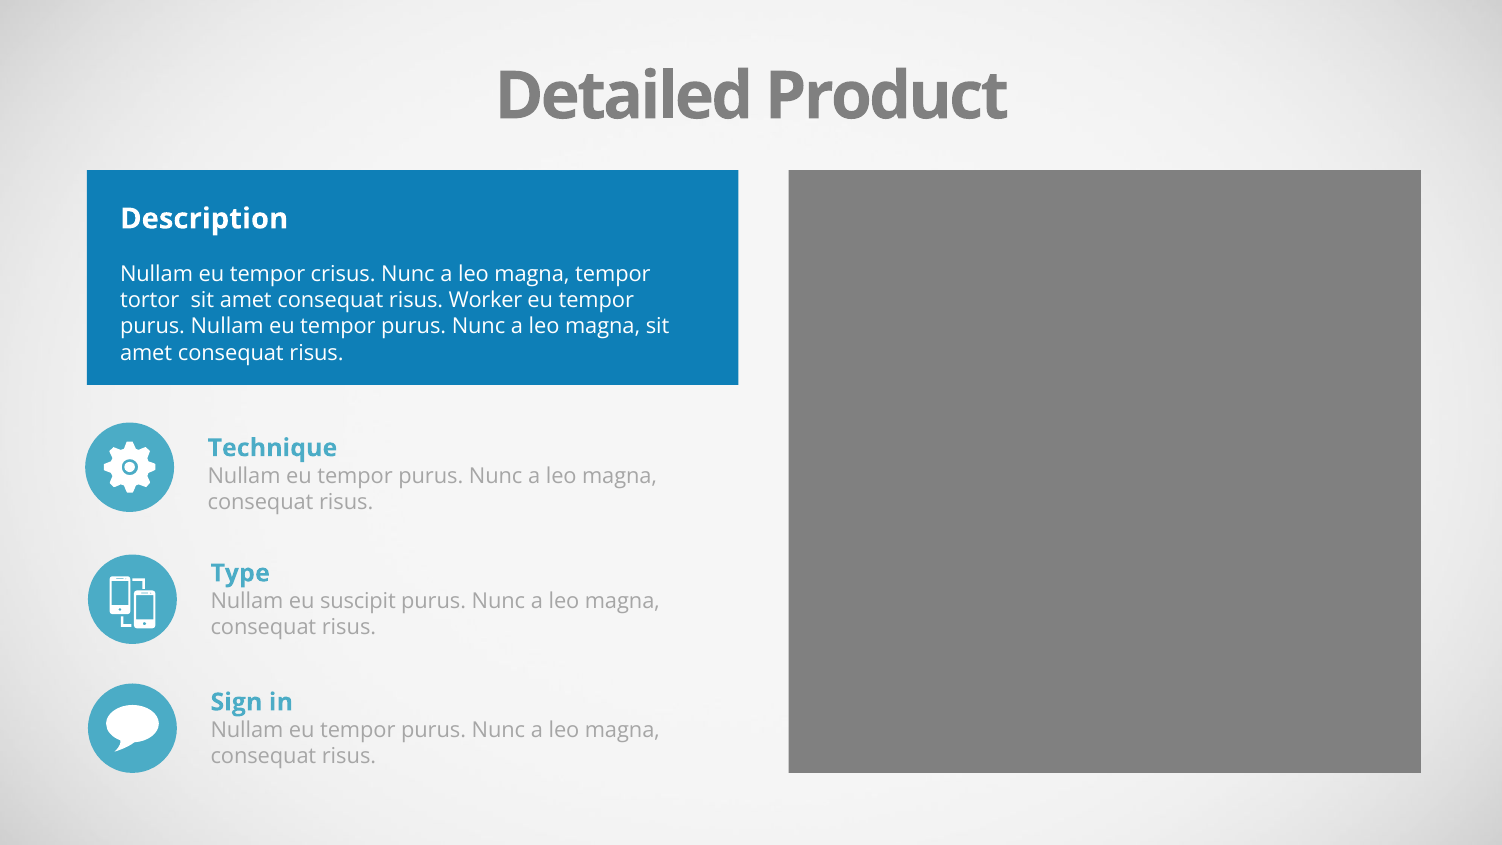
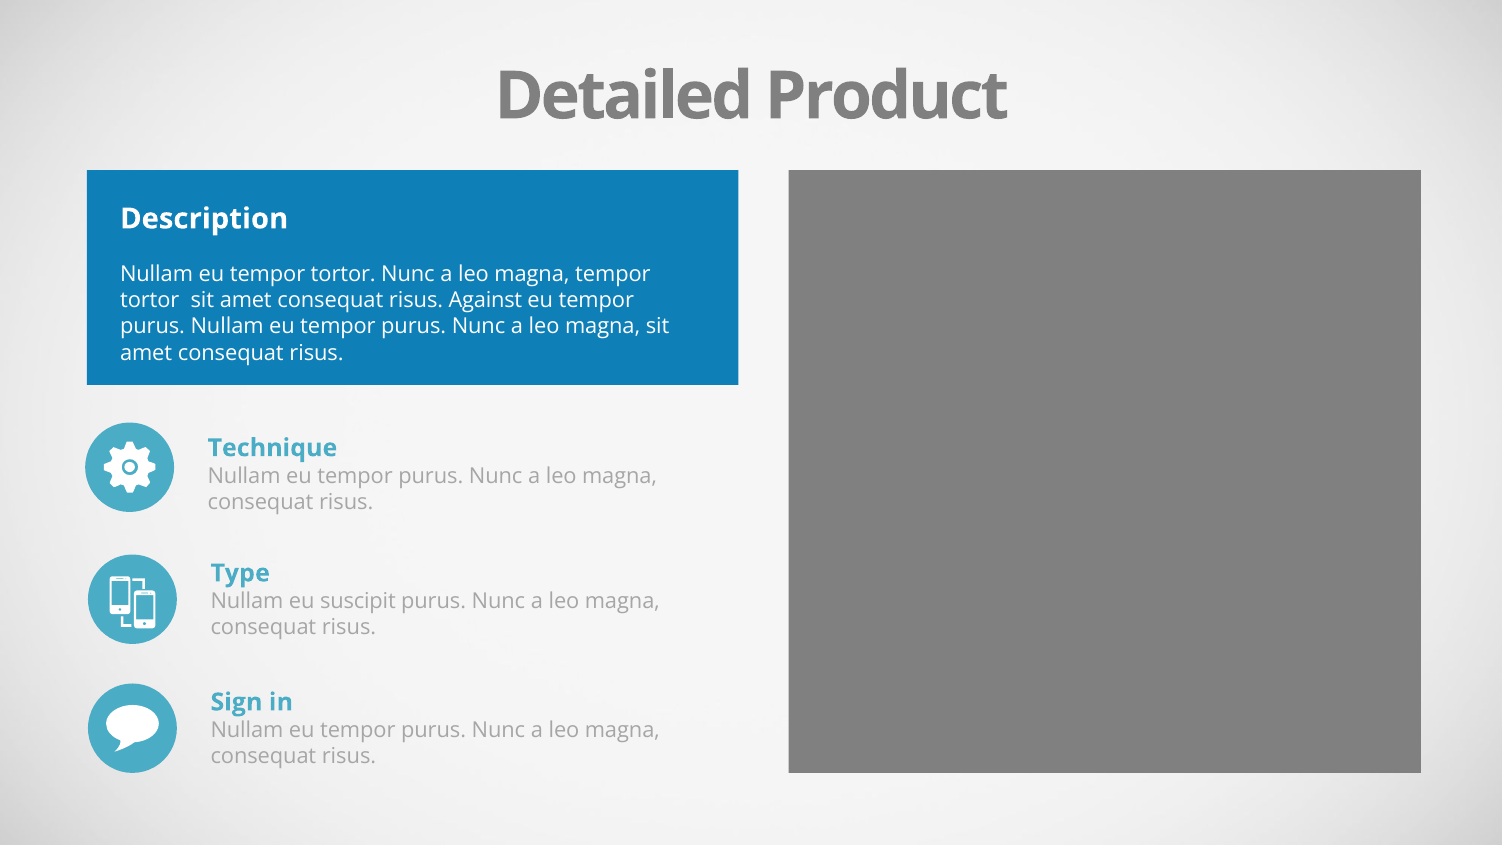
eu tempor crisus: crisus -> tortor
Worker: Worker -> Against
